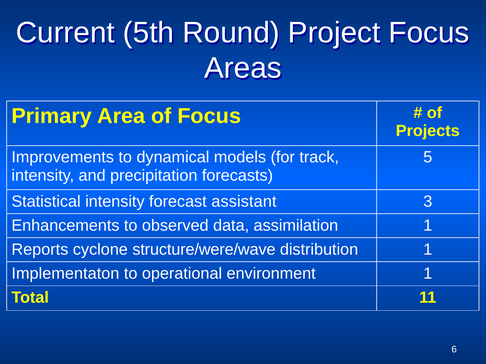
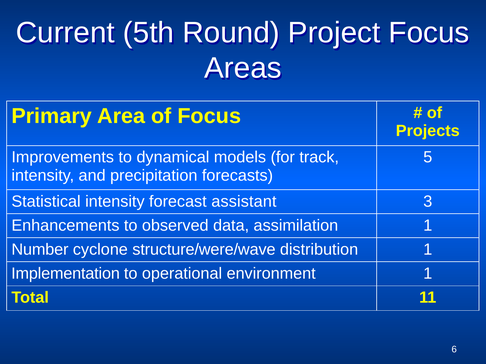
Reports: Reports -> Number
Implementaton: Implementaton -> Implementation
